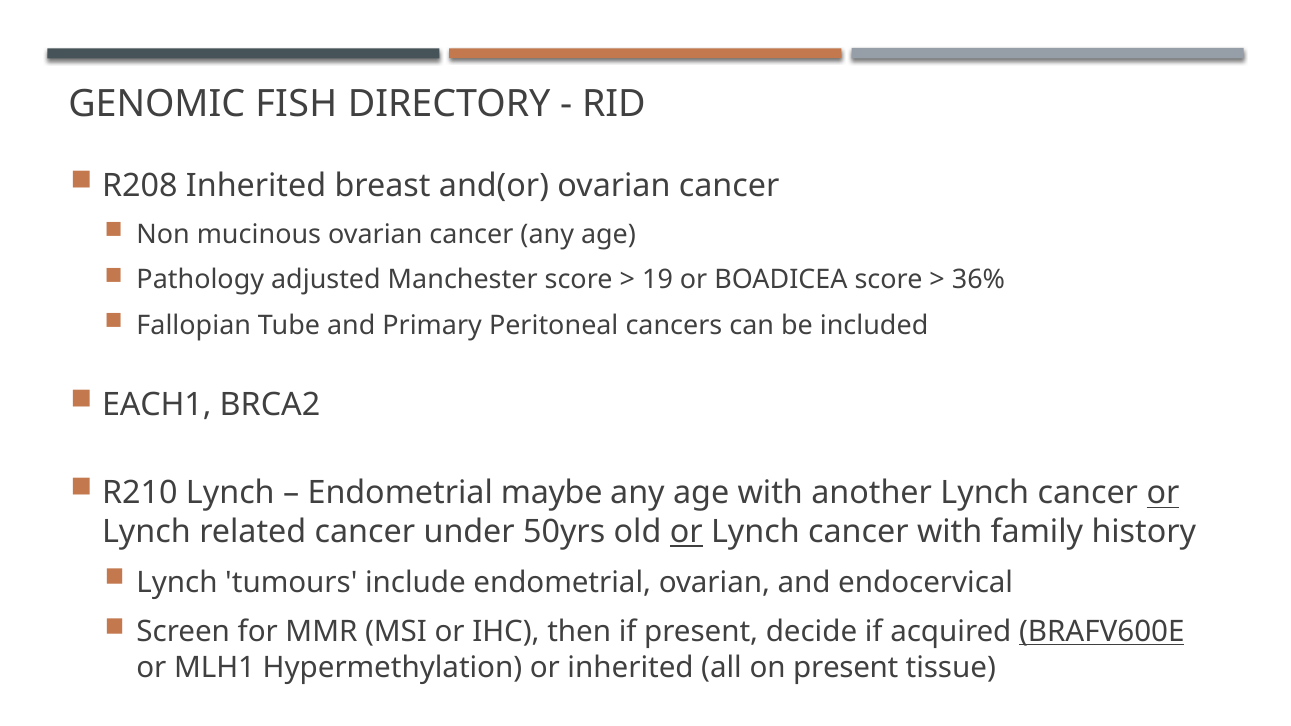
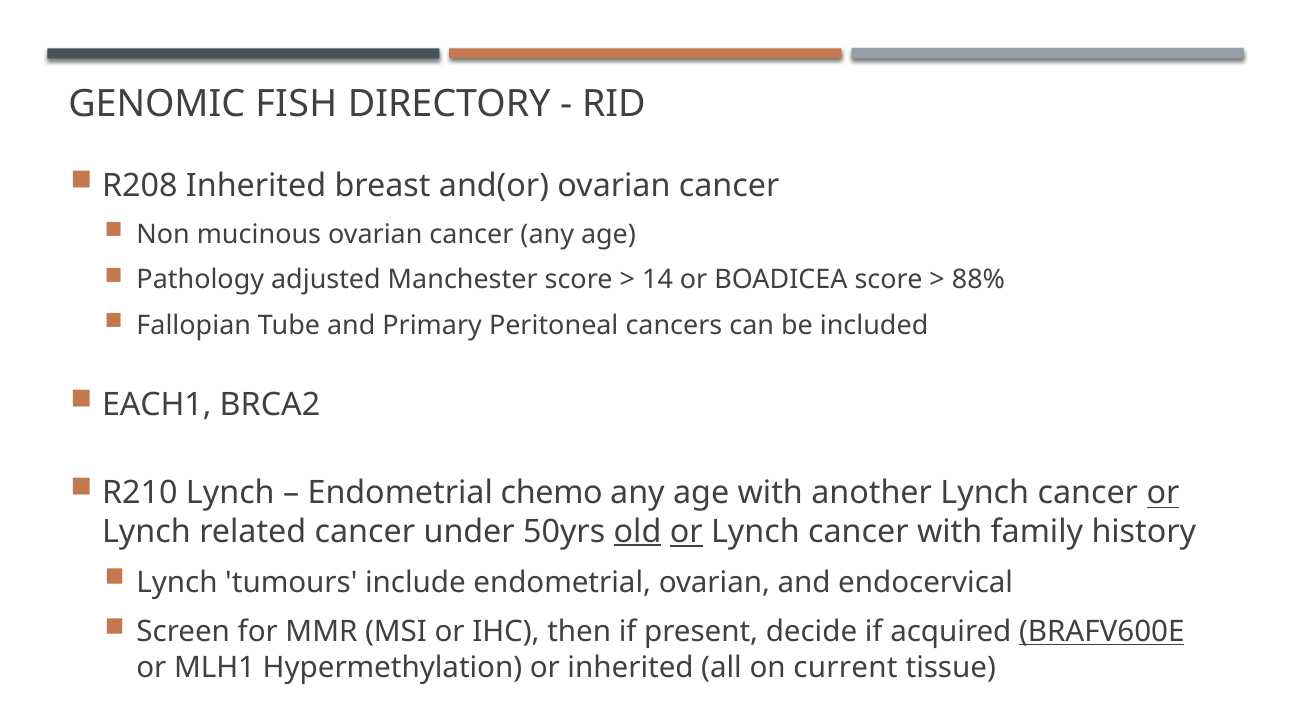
19: 19 -> 14
36%: 36% -> 88%
maybe: maybe -> chemo
old underline: none -> present
on present: present -> current
